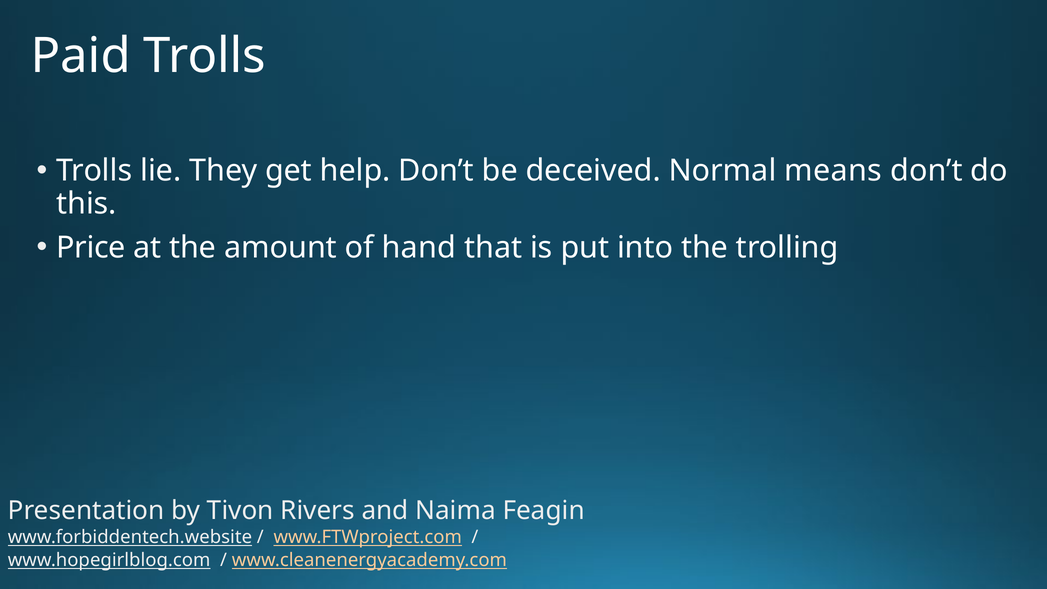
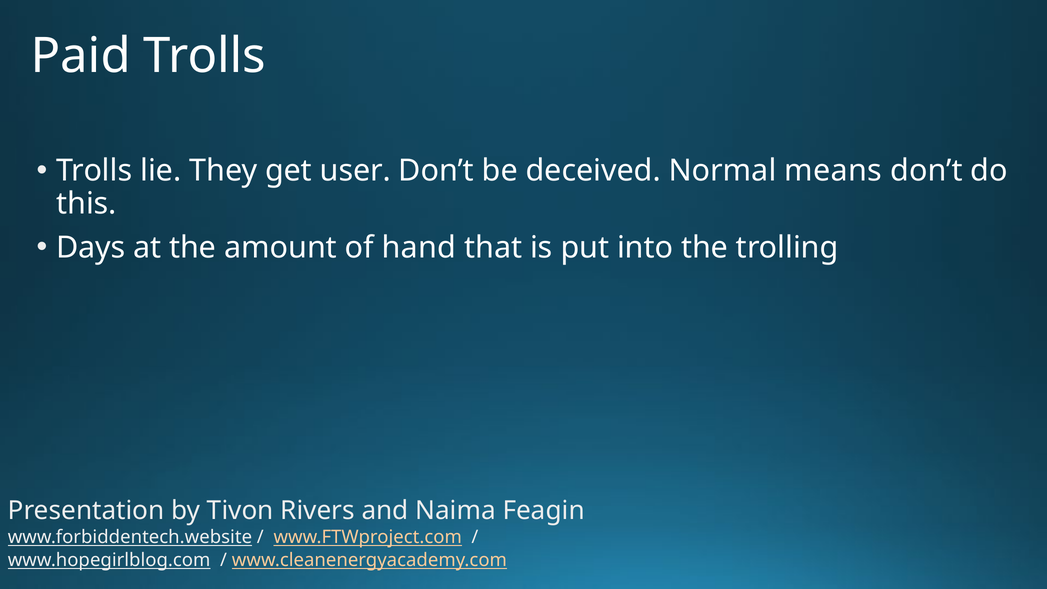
help: help -> user
Price: Price -> Days
